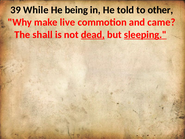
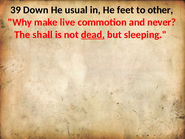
While: While -> Down
being: being -> usual
told: told -> feet
came: came -> never
sleeping underline: present -> none
